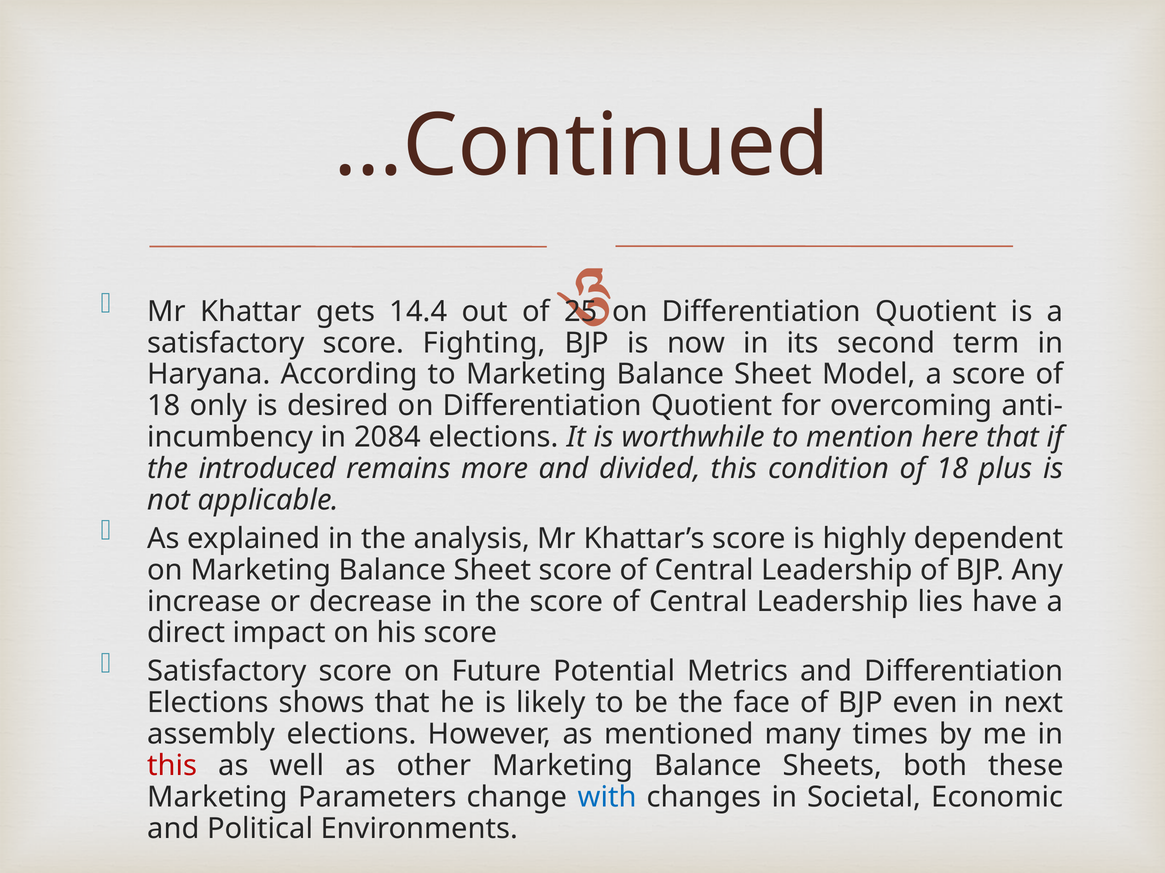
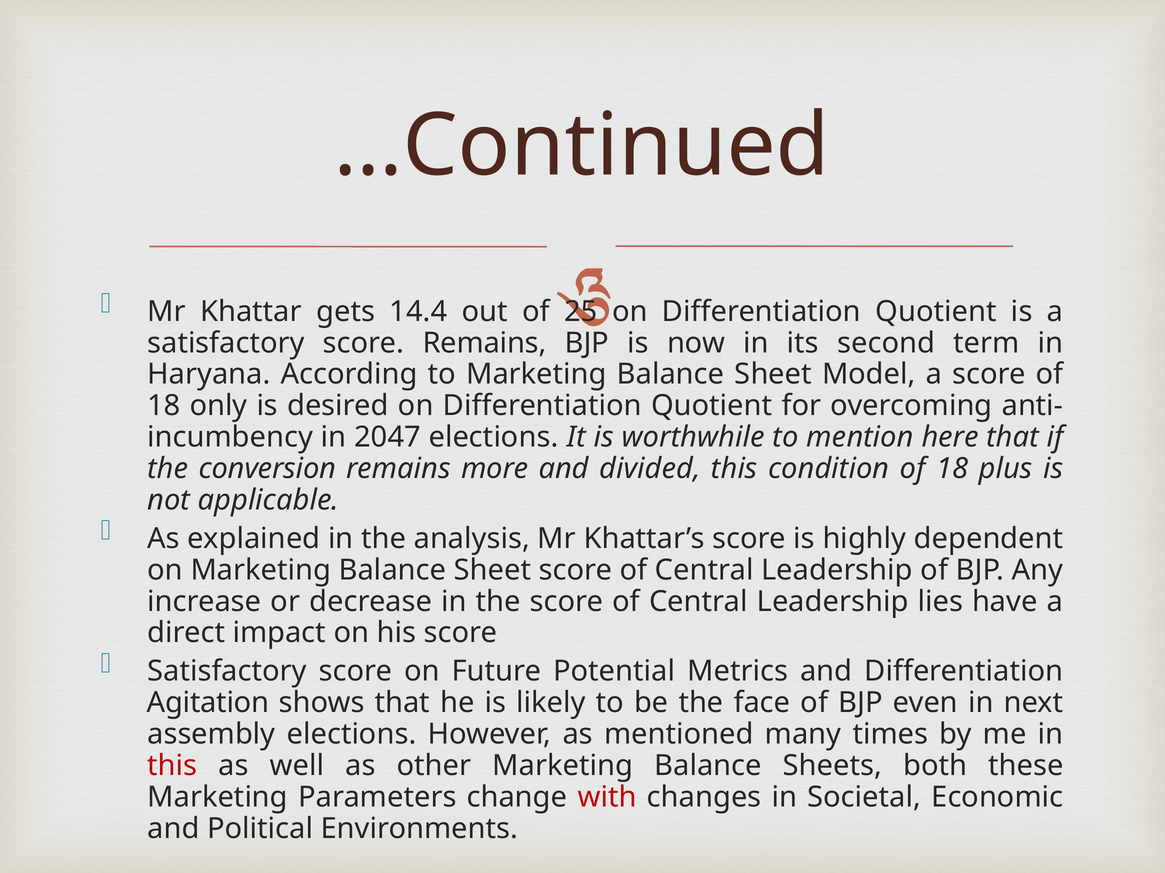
score Fighting: Fighting -> Remains
2084: 2084 -> 2047
introduced: introduced -> conversion
Elections at (208, 703): Elections -> Agitation
with colour: blue -> red
